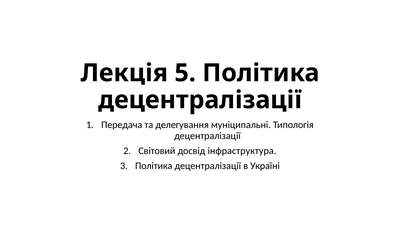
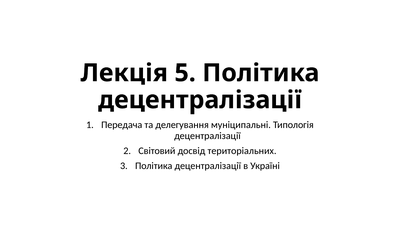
інфраструктура: інфраструктура -> територіальних
